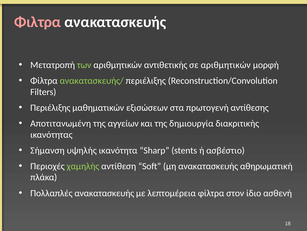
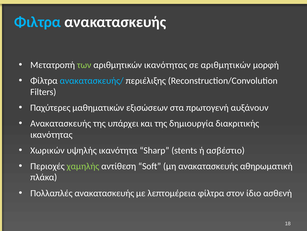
Φιλτρα colour: pink -> light blue
αριθμητικών αντιθετικής: αντιθετικής -> ικανότητας
ανακατασκευής/ colour: light green -> light blue
Περιέλιξης at (50, 107): Περιέλιξης -> Παχύτερες
αντίθεσης: αντίθεσης -> αυξάνουν
Αποτιτανωμένη at (61, 123): Αποτιτανωμένη -> Ανακατασκευής
αγγείων: αγγείων -> υπάρχει
Σήμανση: Σήμανση -> Χωρικών
